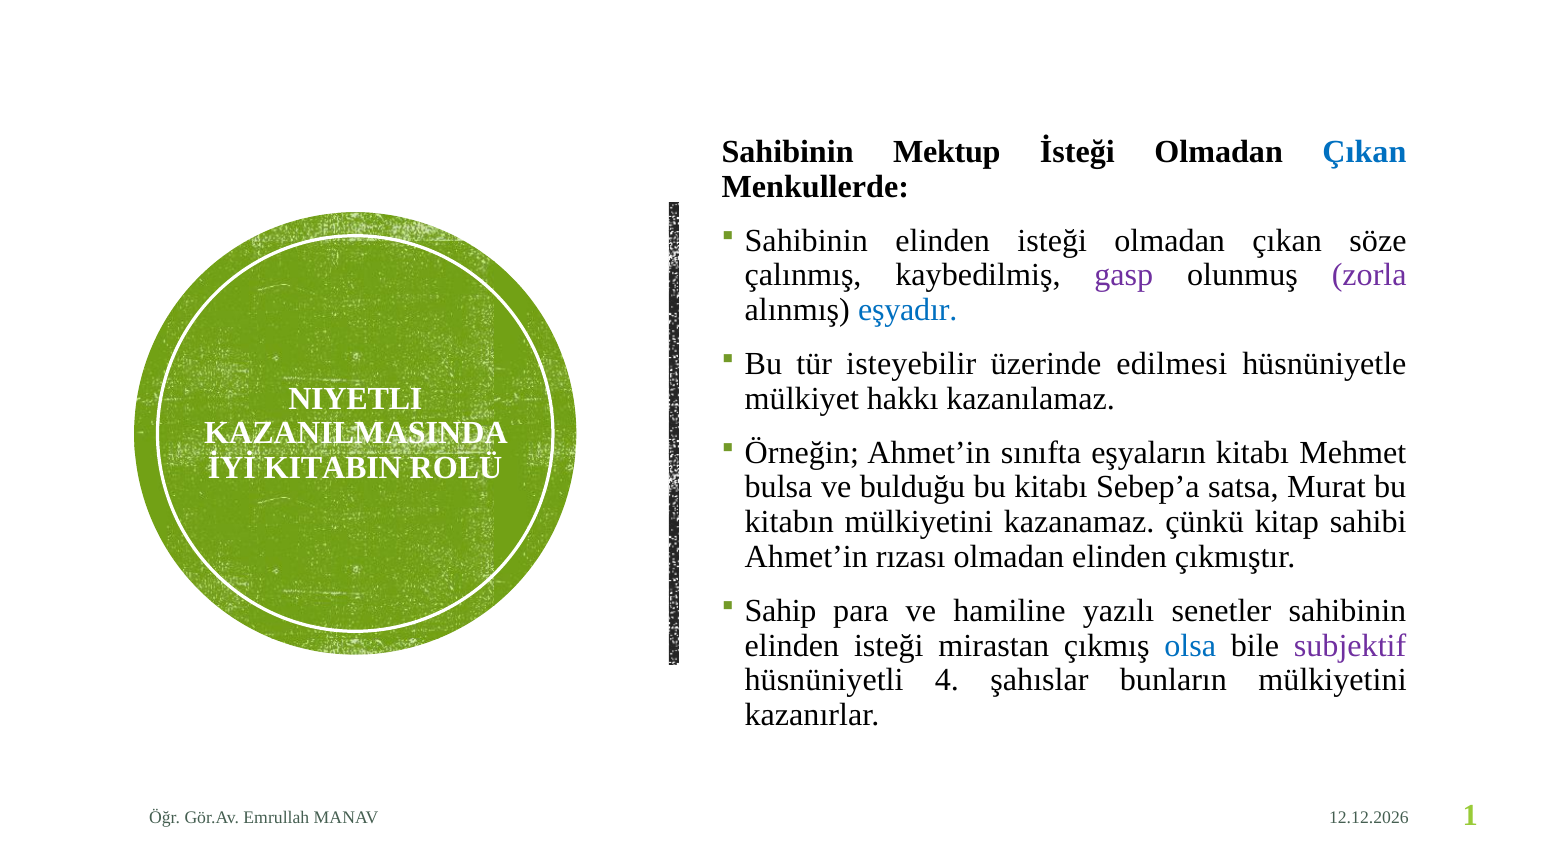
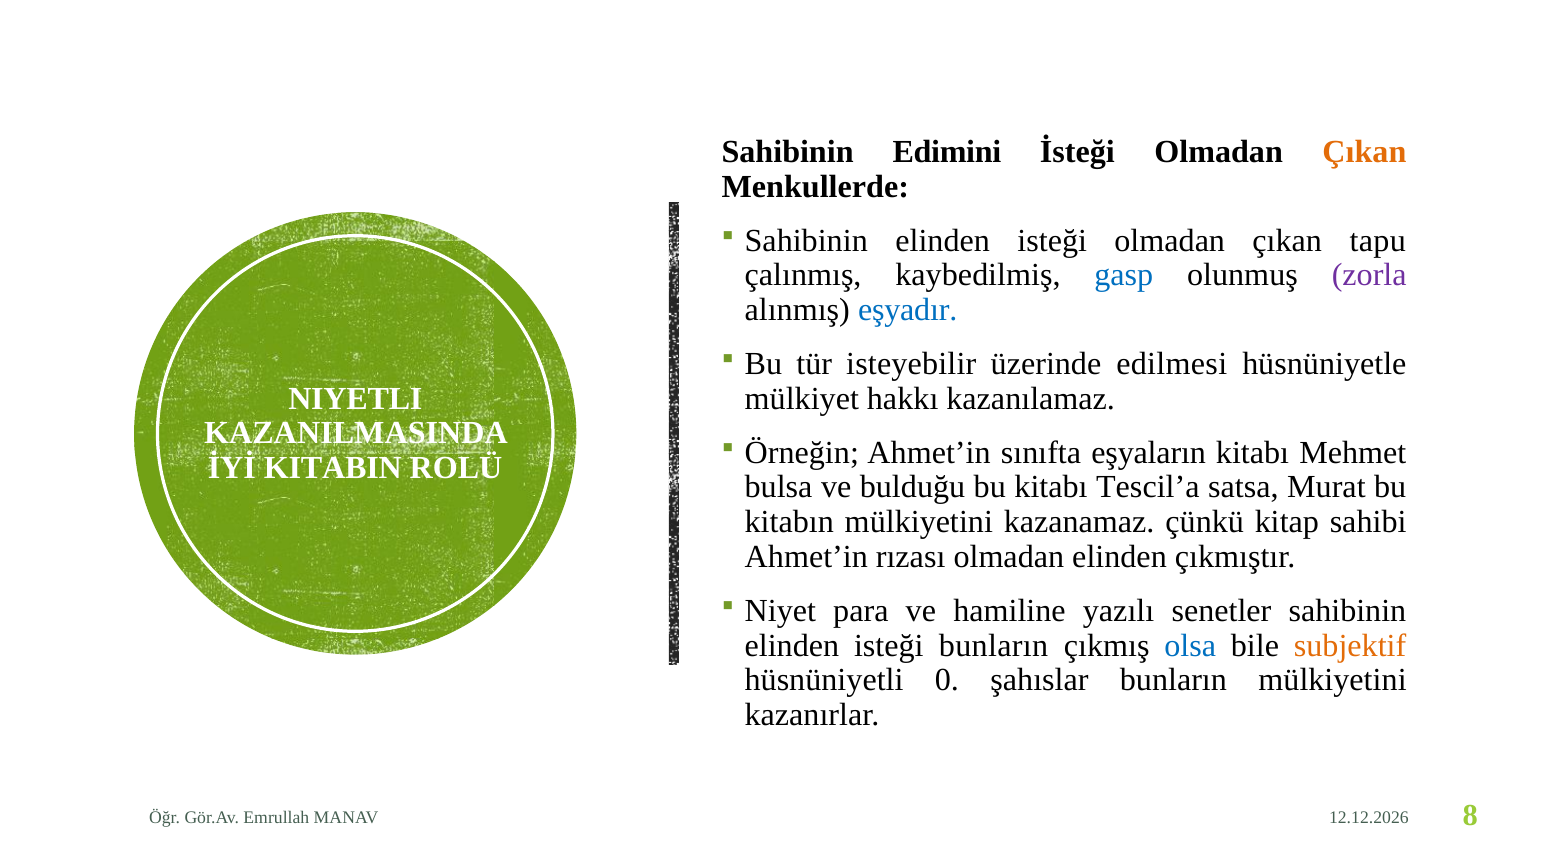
Mektup: Mektup -> Edimini
Çıkan at (1364, 152) colour: blue -> orange
söze: söze -> tapu
gasp colour: purple -> blue
Sebep’a: Sebep’a -> Tescil’a
Sahip: Sahip -> Niyet
isteği mirastan: mirastan -> bunların
subjektif colour: purple -> orange
4: 4 -> 0
1: 1 -> 8
